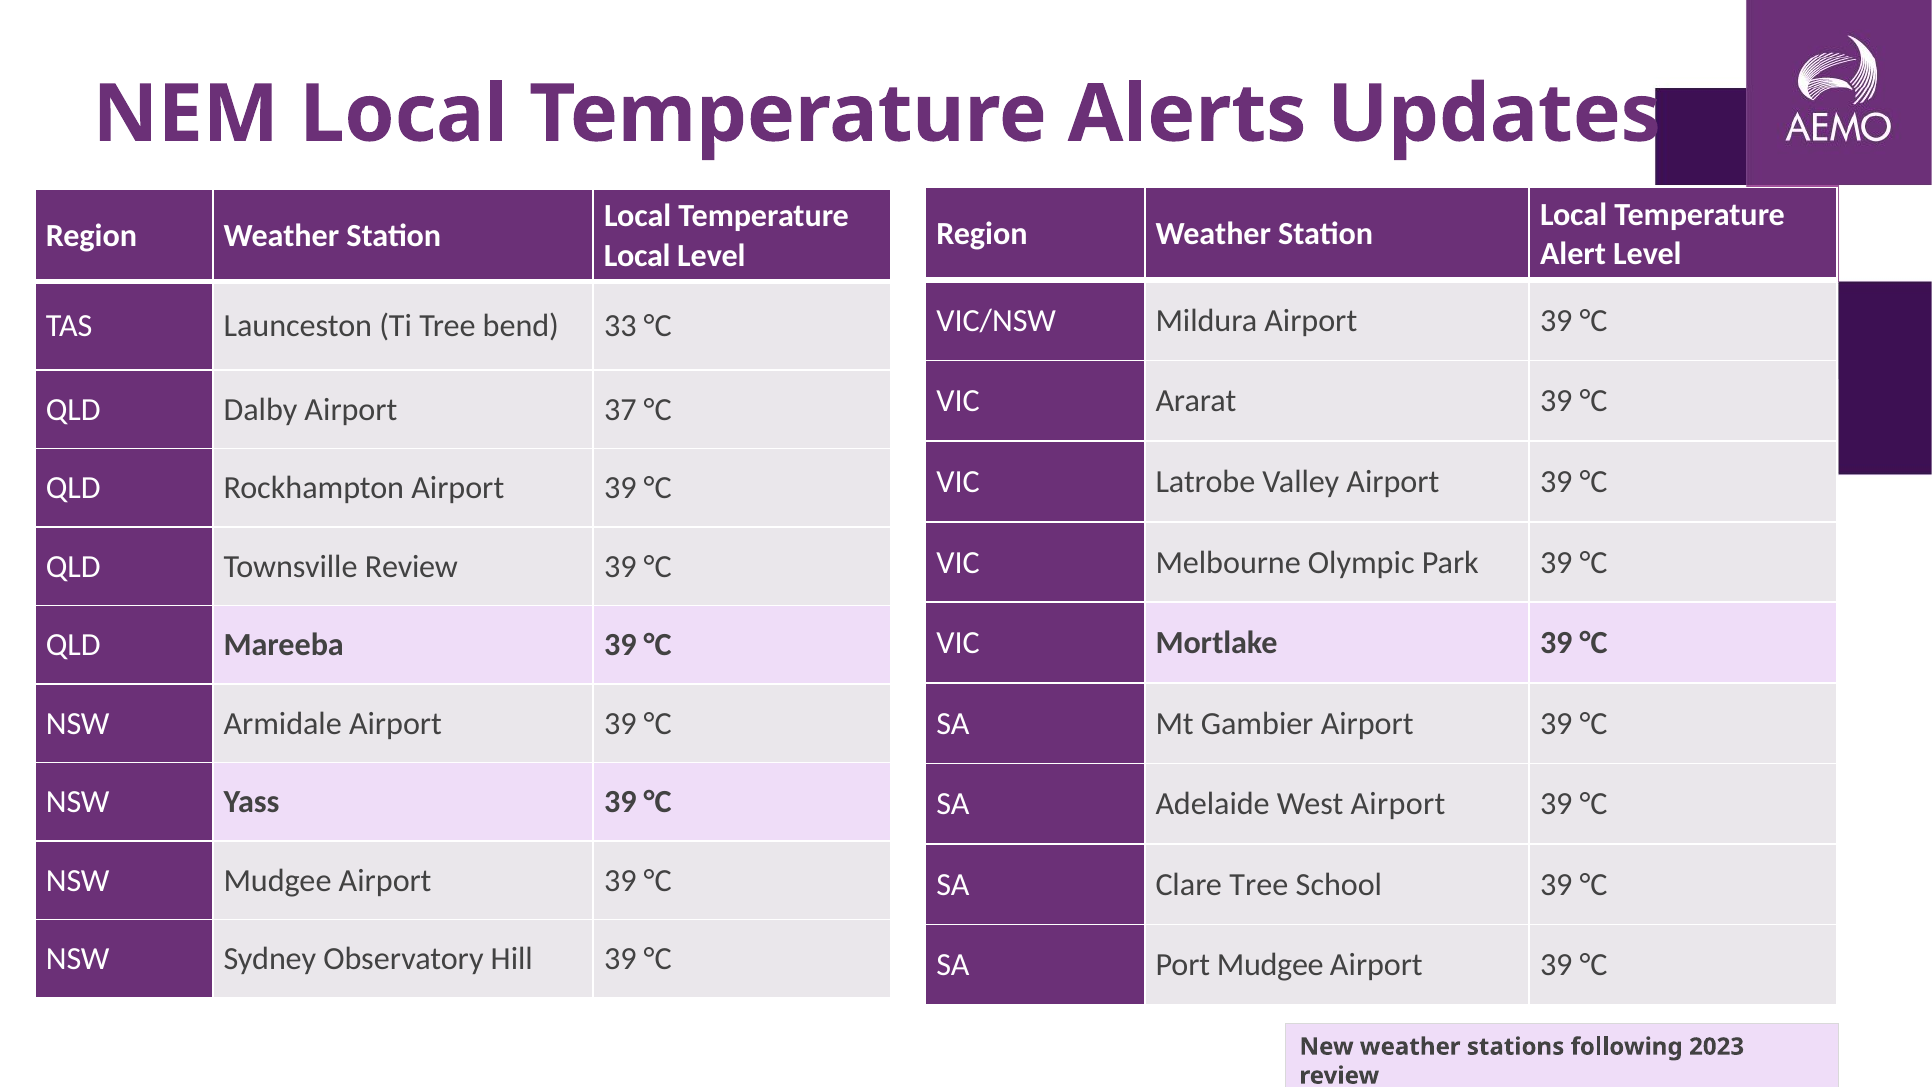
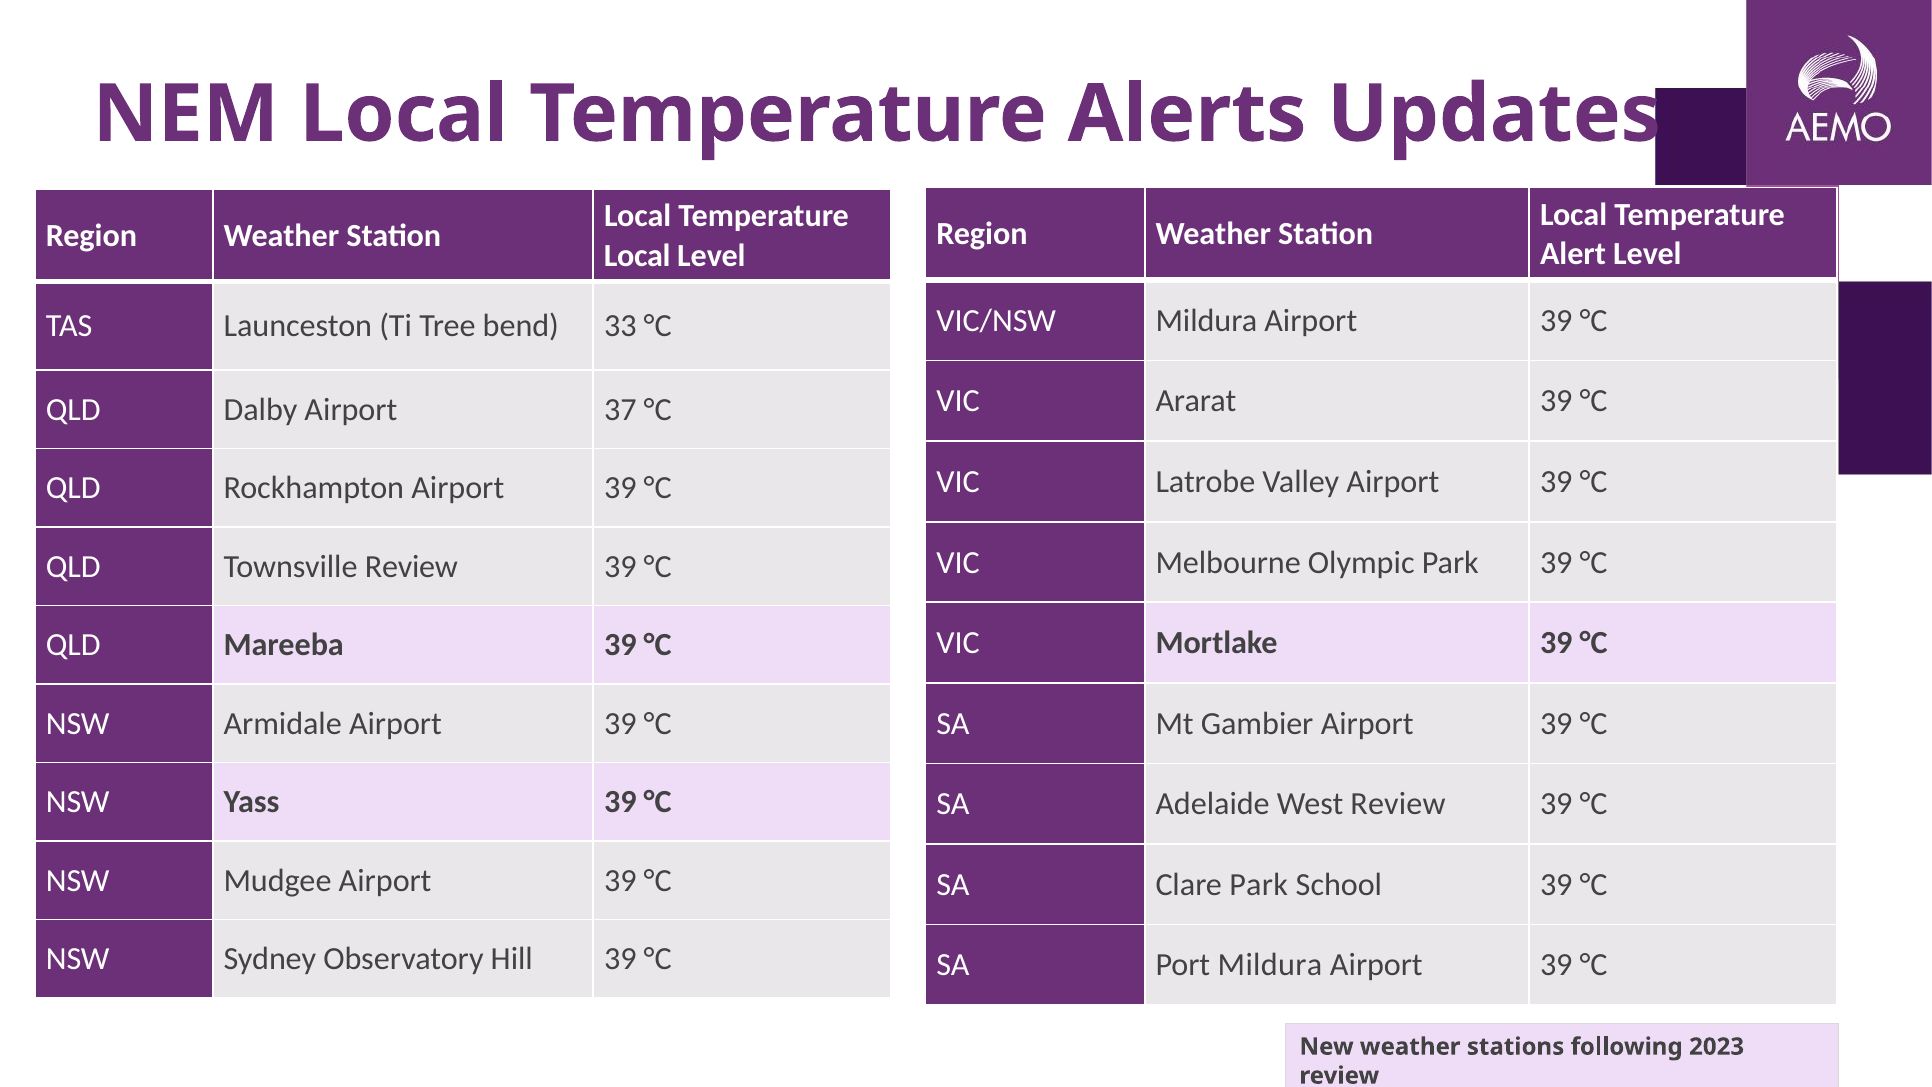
West Airport: Airport -> Review
Clare Tree: Tree -> Park
Port Mudgee: Mudgee -> Mildura
